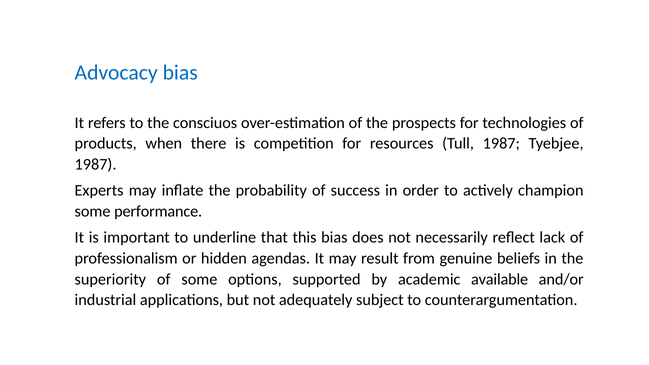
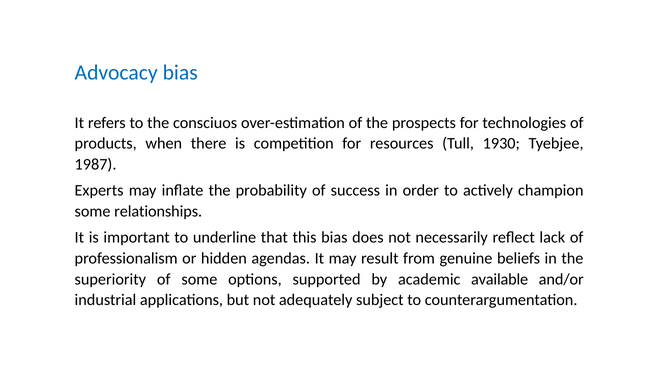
Tull 1987: 1987 -> 1930
performance: performance -> relationships
